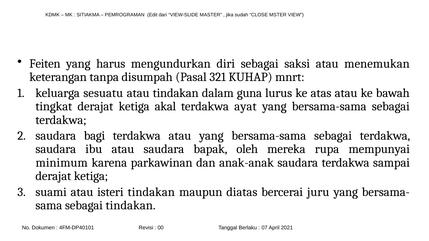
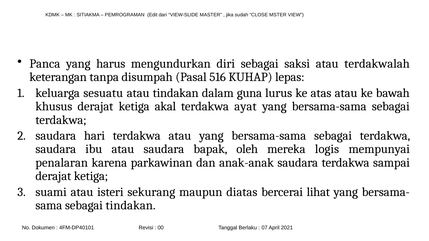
Feiten: Feiten -> Panca
menemukan: menemukan -> terdakwalah
321: 321 -> 516
mnrt: mnrt -> lepas
tingkat: tingkat -> khusus
bagi: bagi -> hari
rupa: rupa -> logis
minimum: minimum -> penalaran
isteri tindakan: tindakan -> sekurang
juru: juru -> lihat
